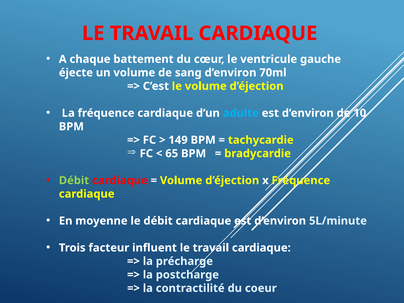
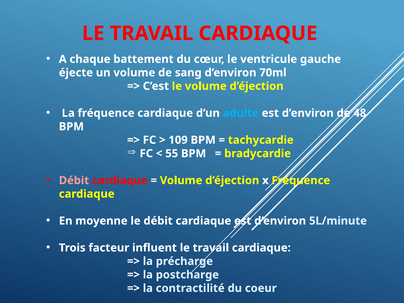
10: 10 -> 48
149: 149 -> 109
65: 65 -> 55
Débit at (74, 180) colour: light green -> pink
